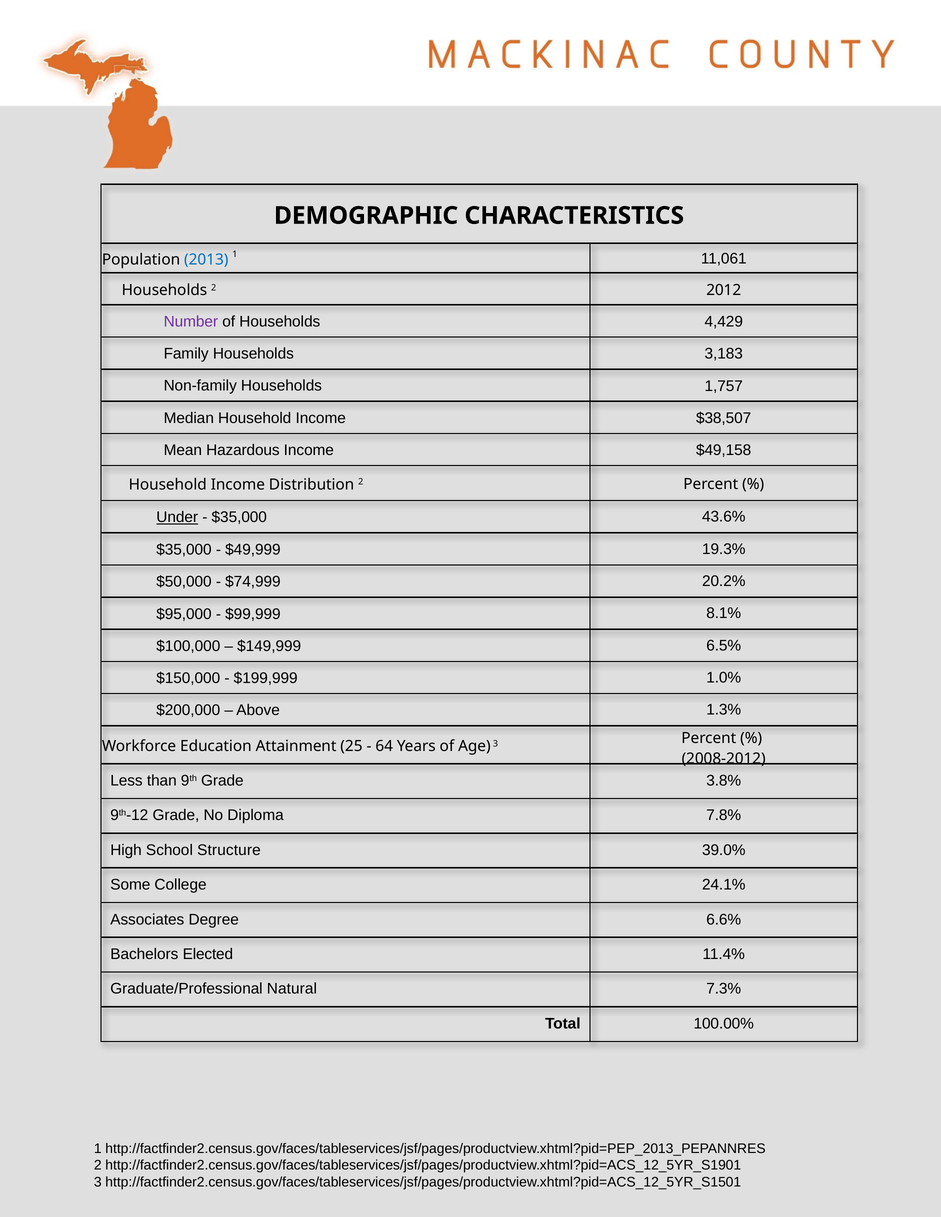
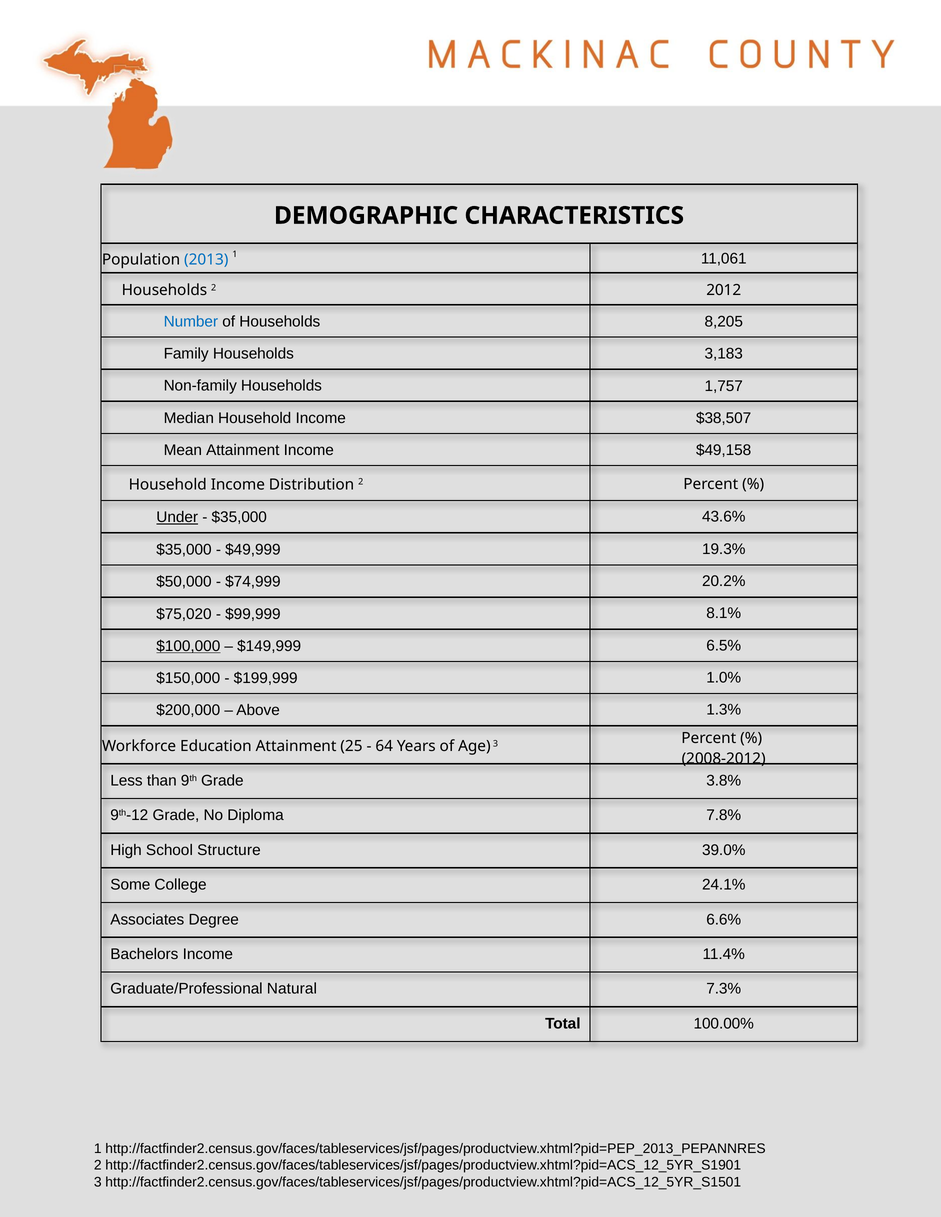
Number colour: purple -> blue
4,429: 4,429 -> 8,205
Mean Hazardous: Hazardous -> Attainment
$95,000: $95,000 -> $75,020
$100,000 underline: none -> present
Bachelors Elected: Elected -> Income
